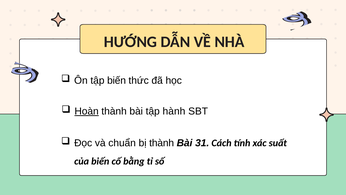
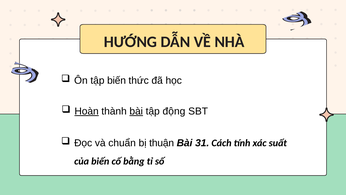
bài at (136, 111) underline: none -> present
hành: hành -> động
bị thành: thành -> thuận
